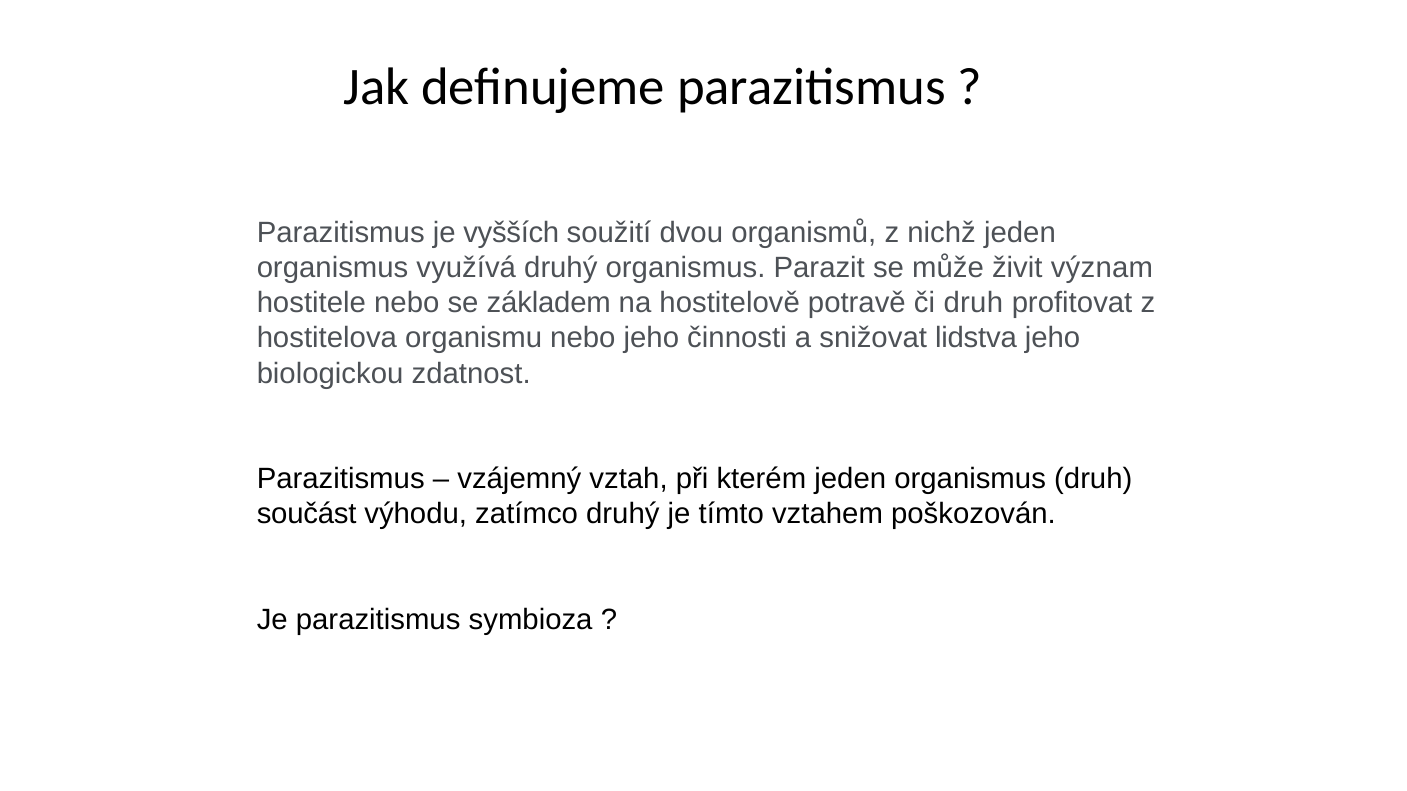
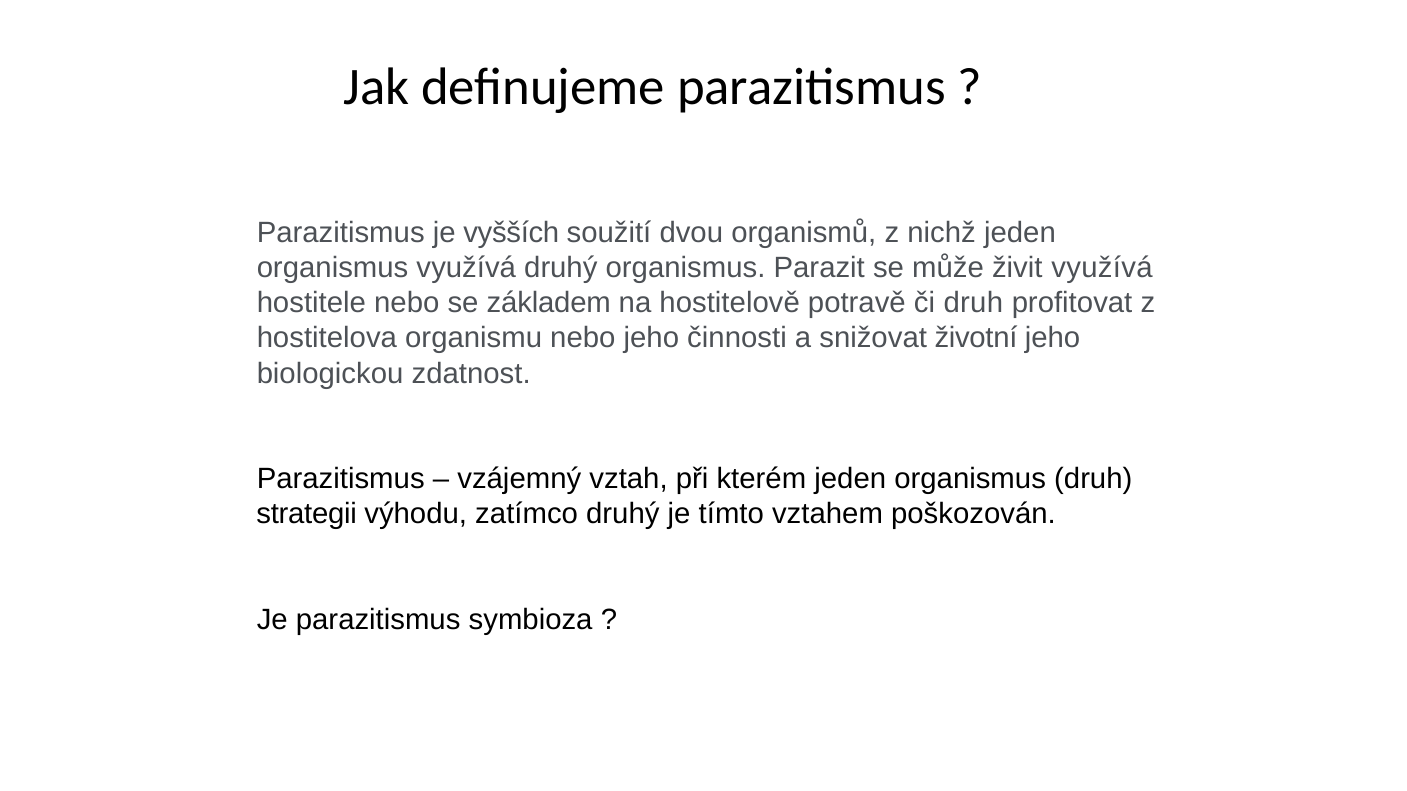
živit význam: význam -> využívá
lidstva: lidstva -> životní
součást: součást -> strategii
